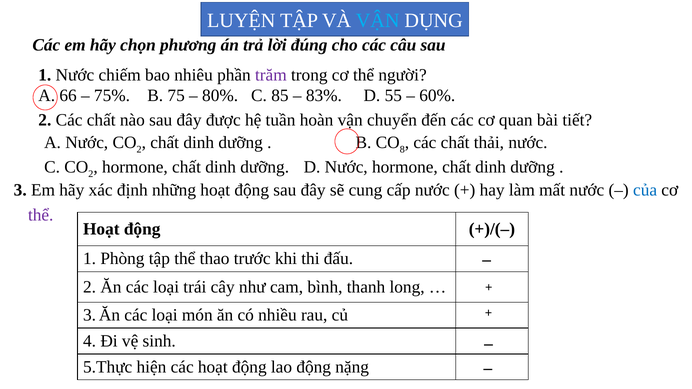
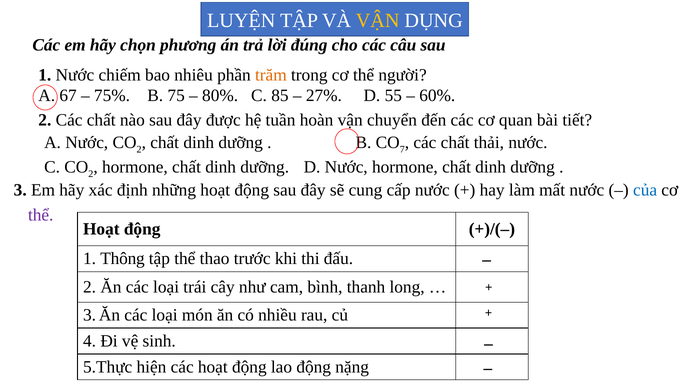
VẬN at (378, 21) colour: light blue -> yellow
trăm colour: purple -> orange
66: 66 -> 67
83%: 83% -> 27%
8: 8 -> 7
Phòng: Phòng -> Thông
